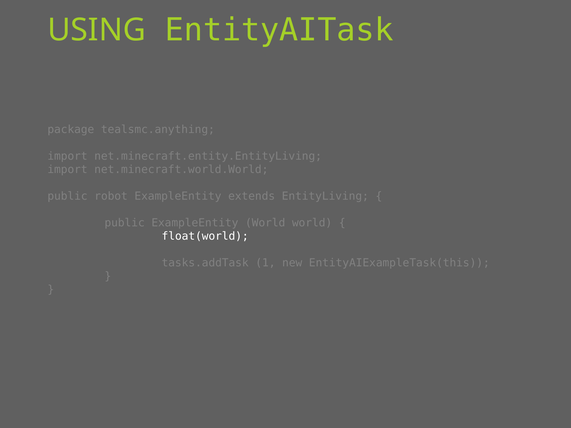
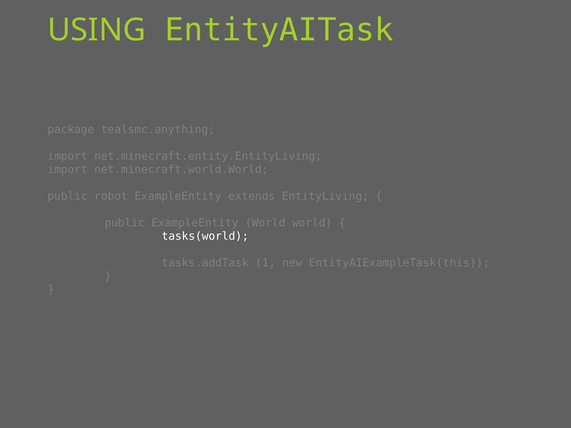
float(world: float(world -> tasks(world
